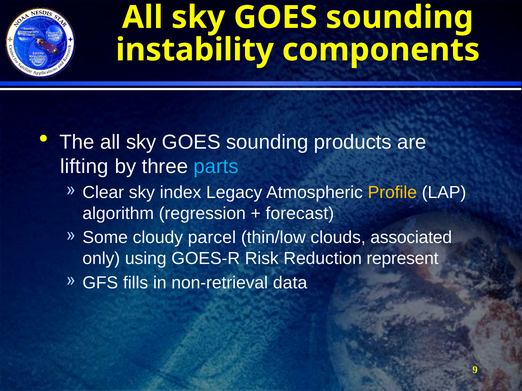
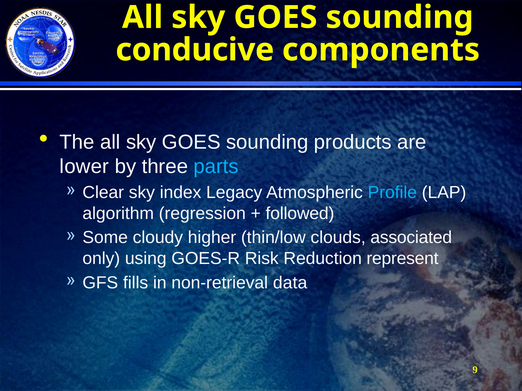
instability: instability -> conducive
lifting: lifting -> lower
Profile colour: yellow -> light blue
forecast: forecast -> followed
parcel: parcel -> higher
